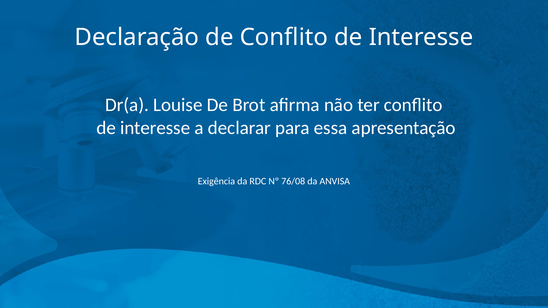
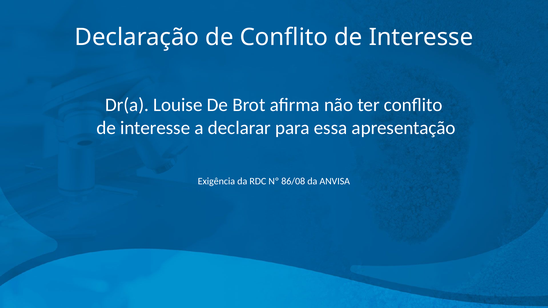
76/08: 76/08 -> 86/08
